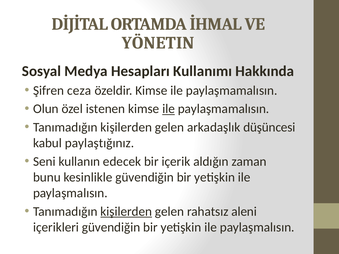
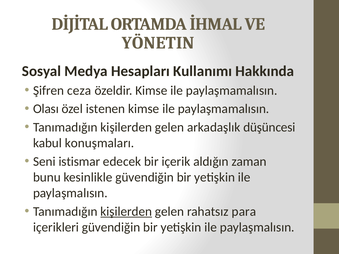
Olun: Olun -> Olası
ile at (169, 109) underline: present -> none
paylaştığınız: paylaştığınız -> konuşmaları
kullanın: kullanın -> istismar
aleni: aleni -> para
